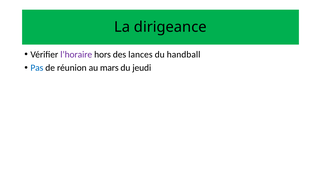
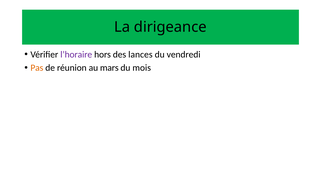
handball: handball -> vendredi
Pas colour: blue -> orange
jeudi: jeudi -> mois
